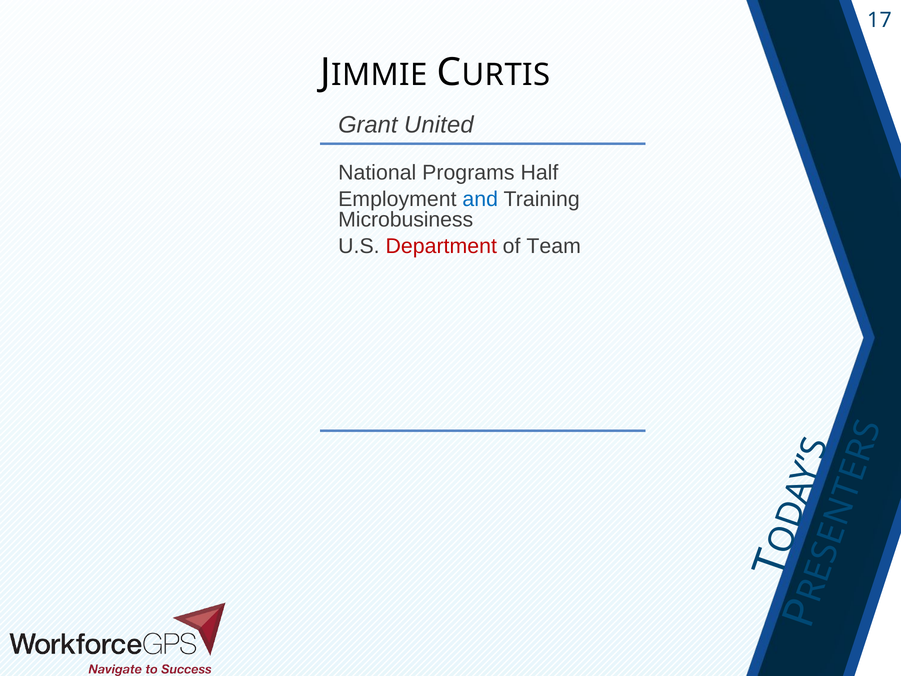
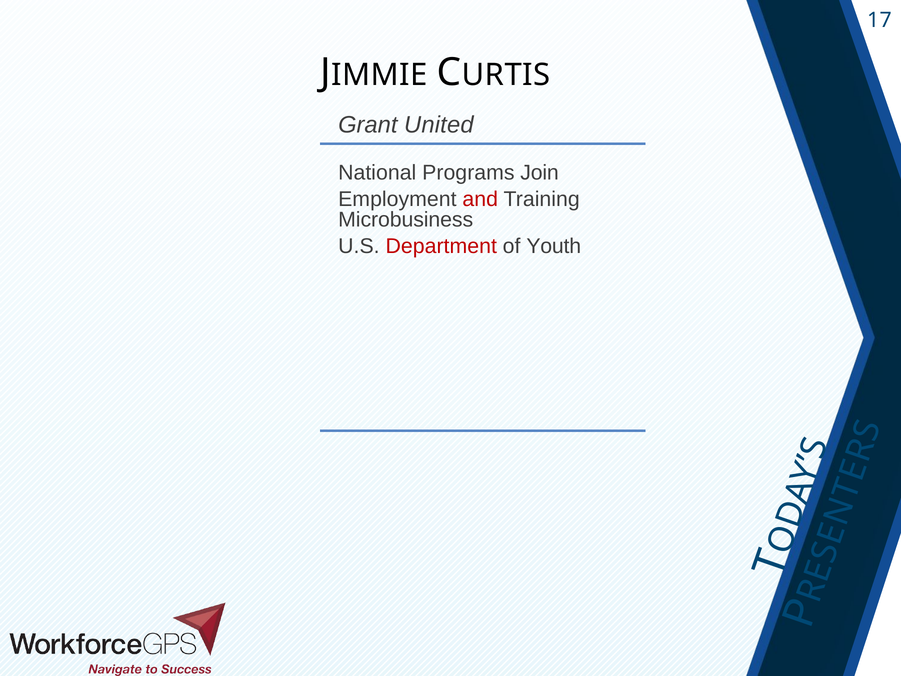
Half: Half -> Join
and colour: blue -> red
Team: Team -> Youth
